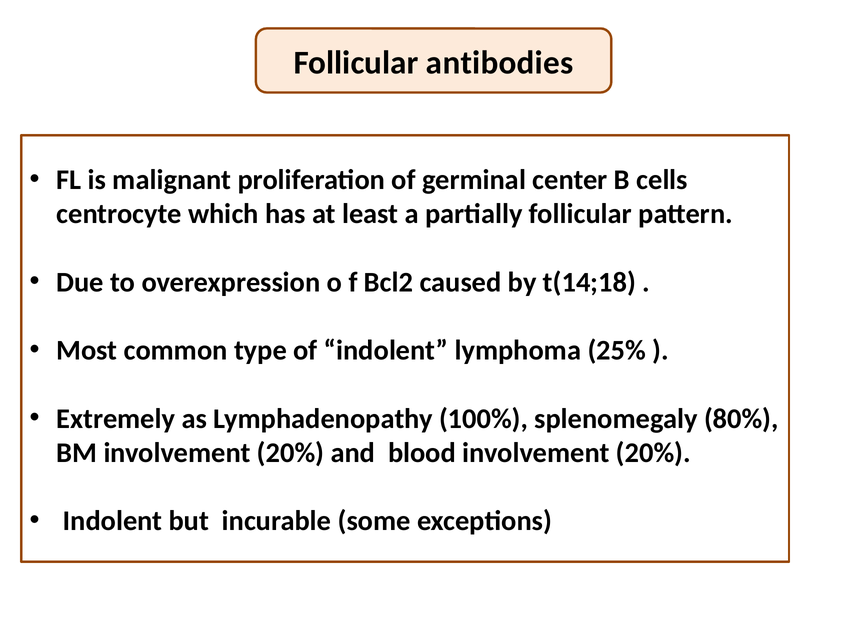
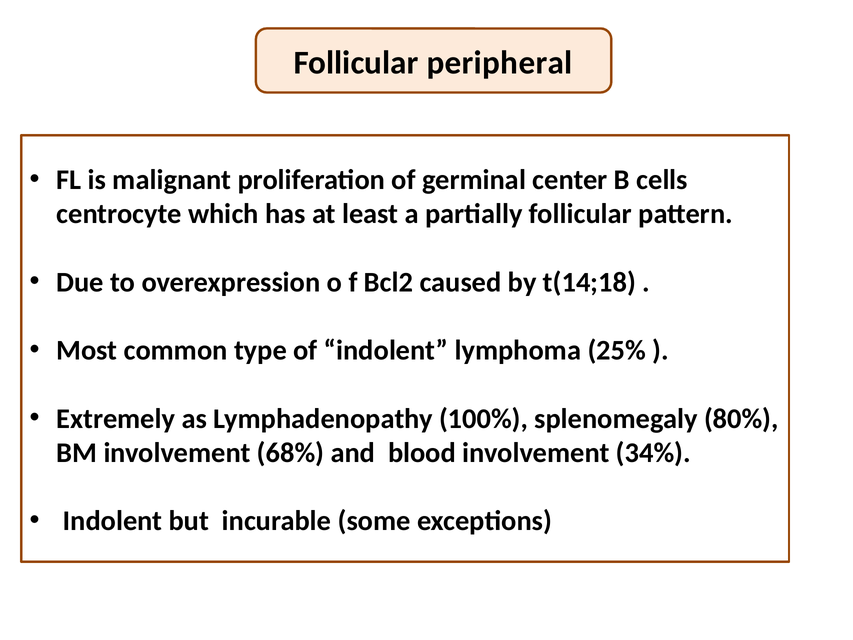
antibodies: antibodies -> peripheral
BM involvement 20%: 20% -> 68%
blood involvement 20%: 20% -> 34%
